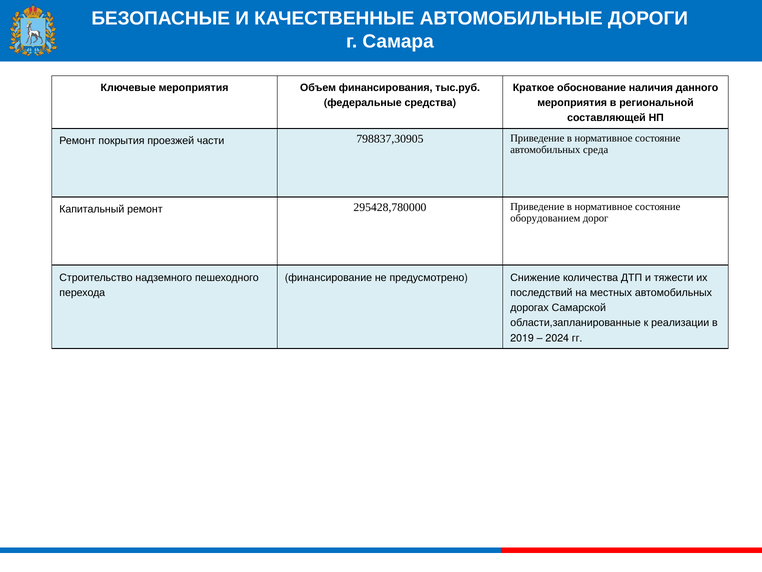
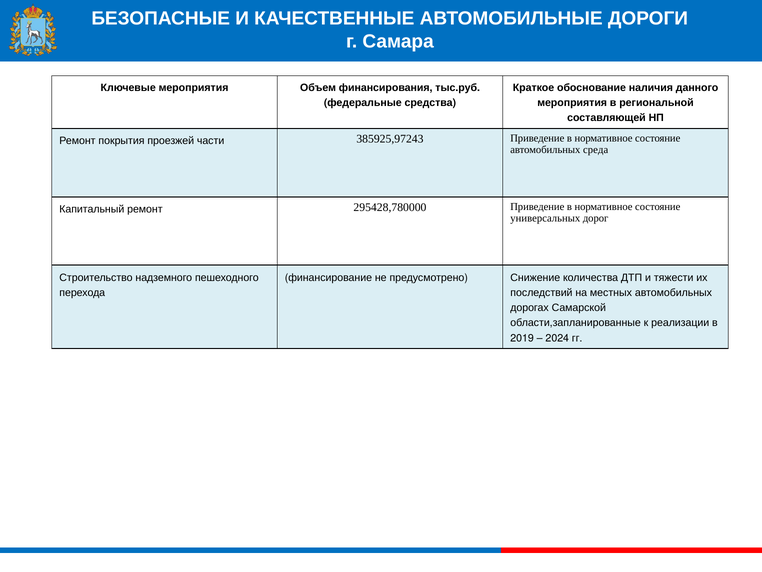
798837,30905: 798837,30905 -> 385925,97243
оборудованием: оборудованием -> универсальных
